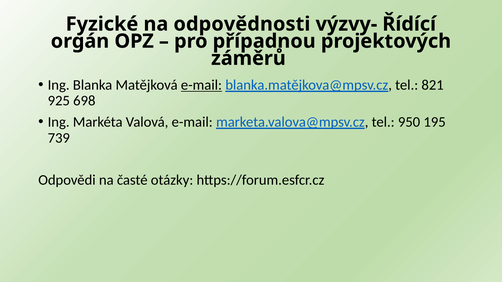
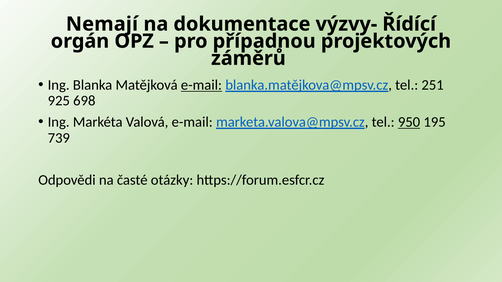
Fyzické: Fyzické -> Nemají
odpovědnosti: odpovědnosti -> dokumentace
821: 821 -> 251
950 underline: none -> present
